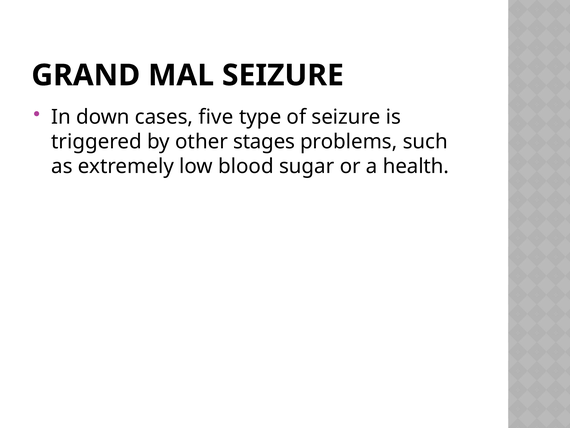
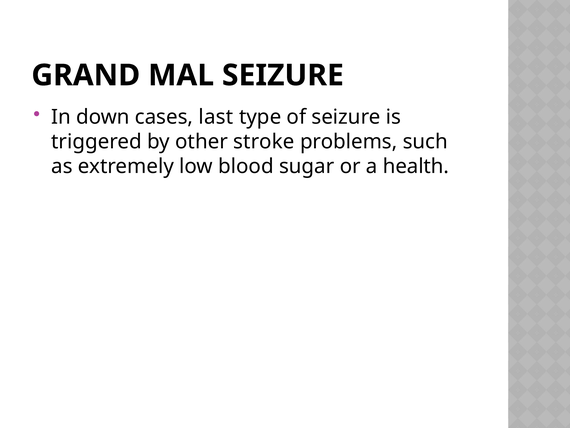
five: five -> last
stages: stages -> stroke
